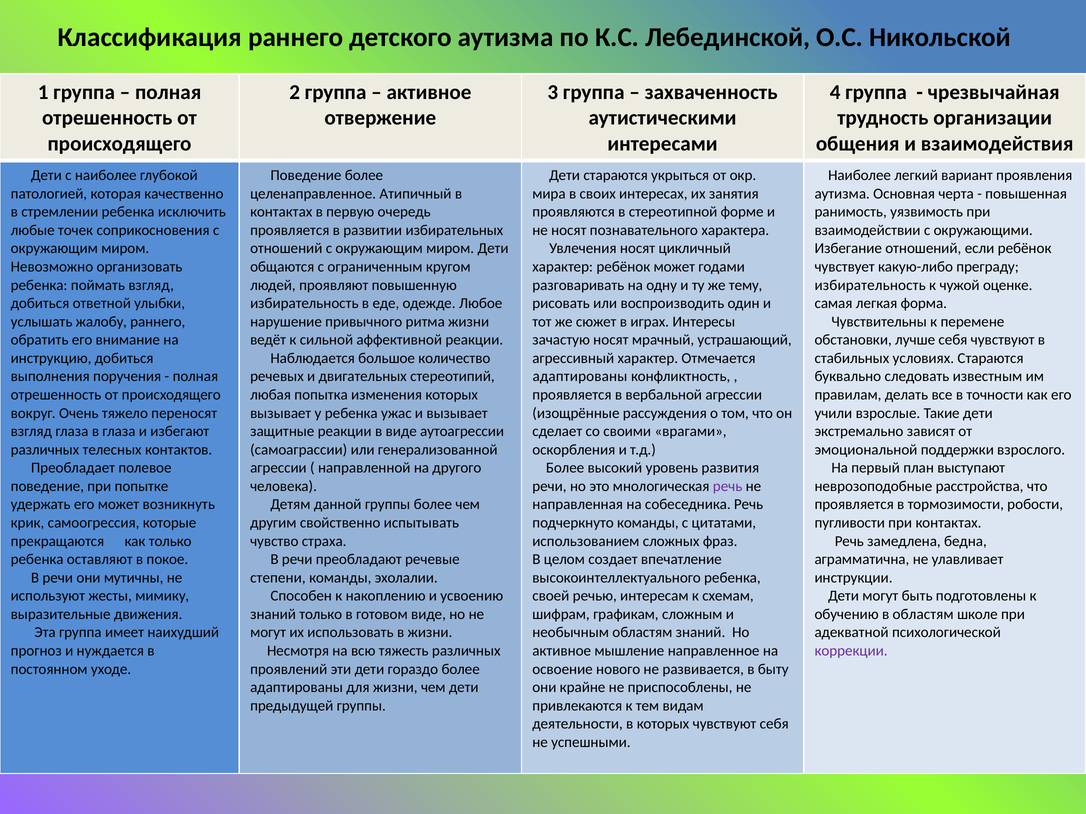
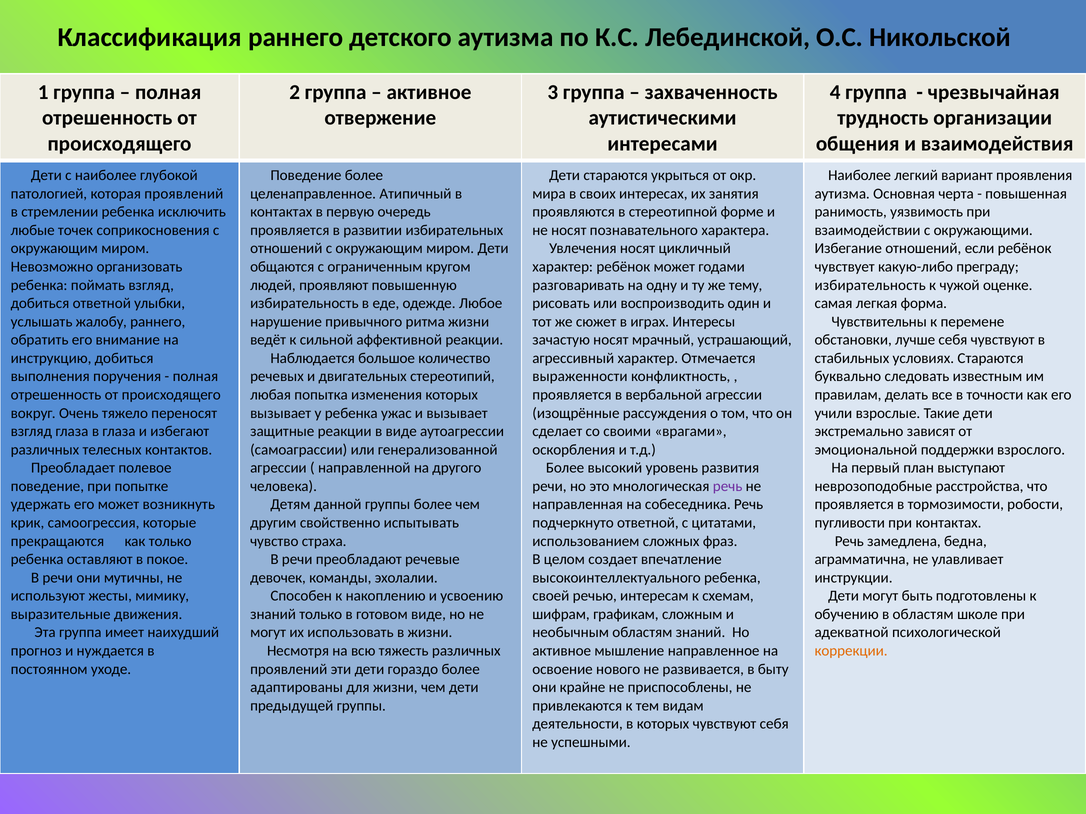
которая качественно: качественно -> проявлений
адаптированы at (580, 377): адаптированы -> выраженности
подчеркнуто команды: команды -> ответной
степени: степени -> девочек
коррекции colour: purple -> orange
